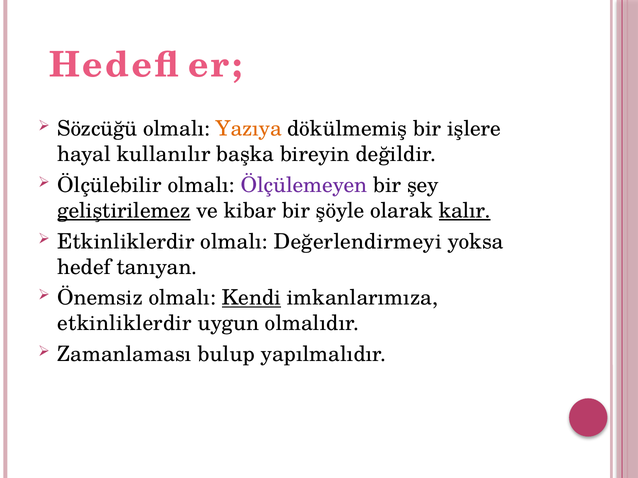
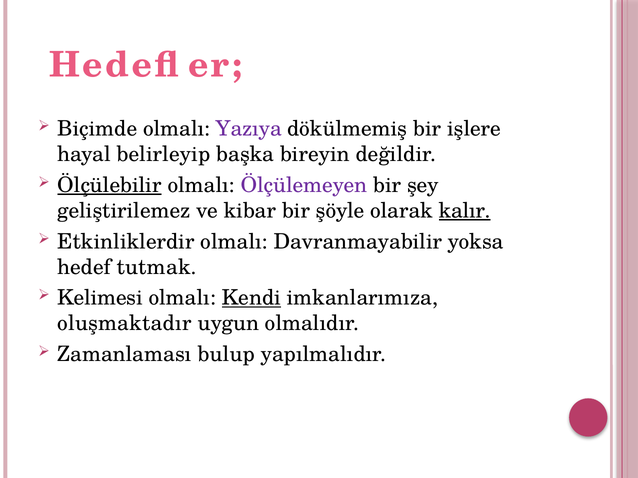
Sözcüğü: Sözcüğü -> Biçimde
Yazıya colour: orange -> purple
kullanılır: kullanılır -> belirleyip
Ölçülebilir underline: none -> present
geliştirilemez underline: present -> none
Değerlendirmeyi: Değerlendirmeyi -> Davranmayabilir
tanıyan: tanıyan -> tutmak
Önemsiz: Önemsiz -> Kelimesi
etkinliklerdir at (124, 324): etkinliklerdir -> oluşmaktadır
